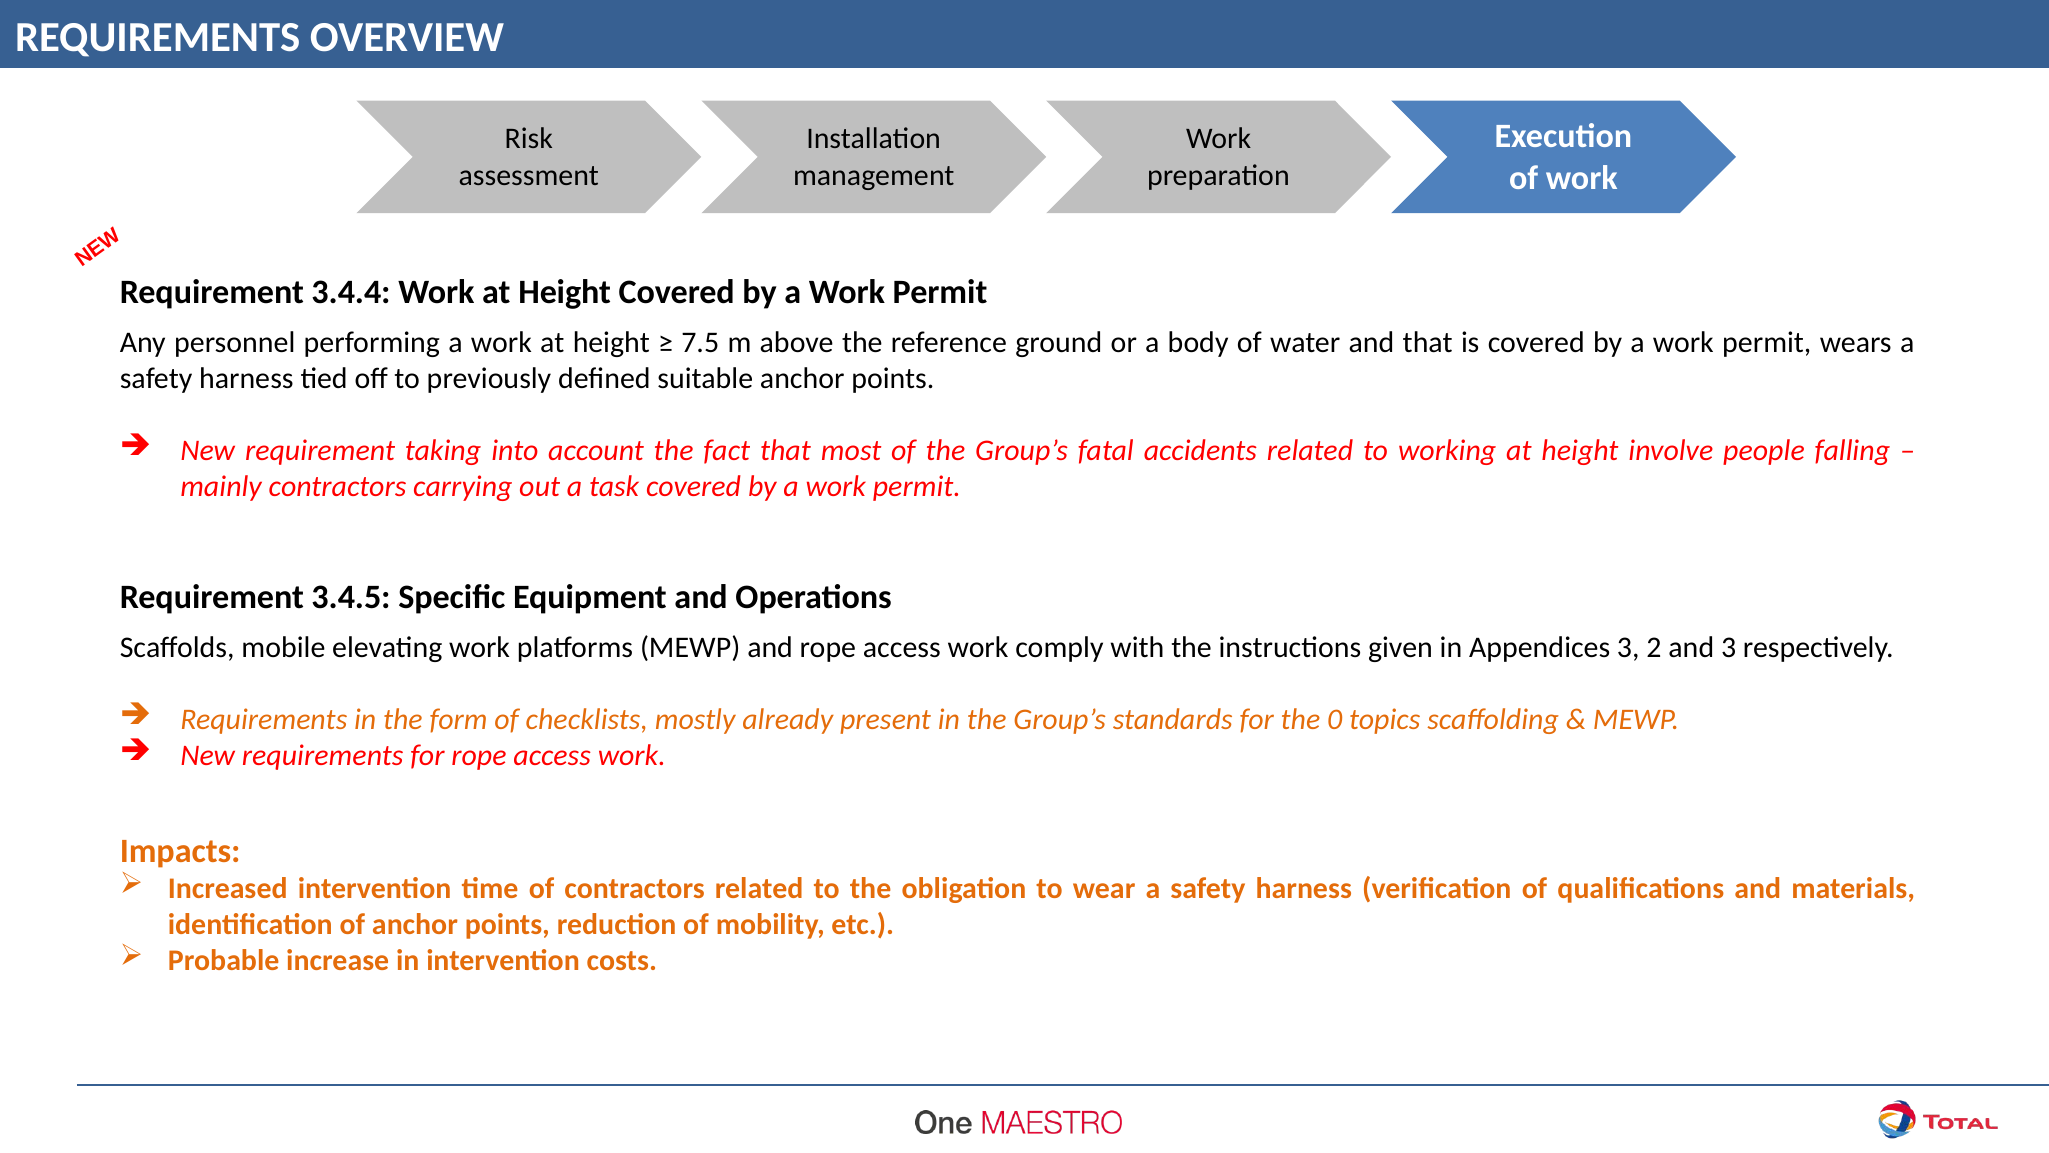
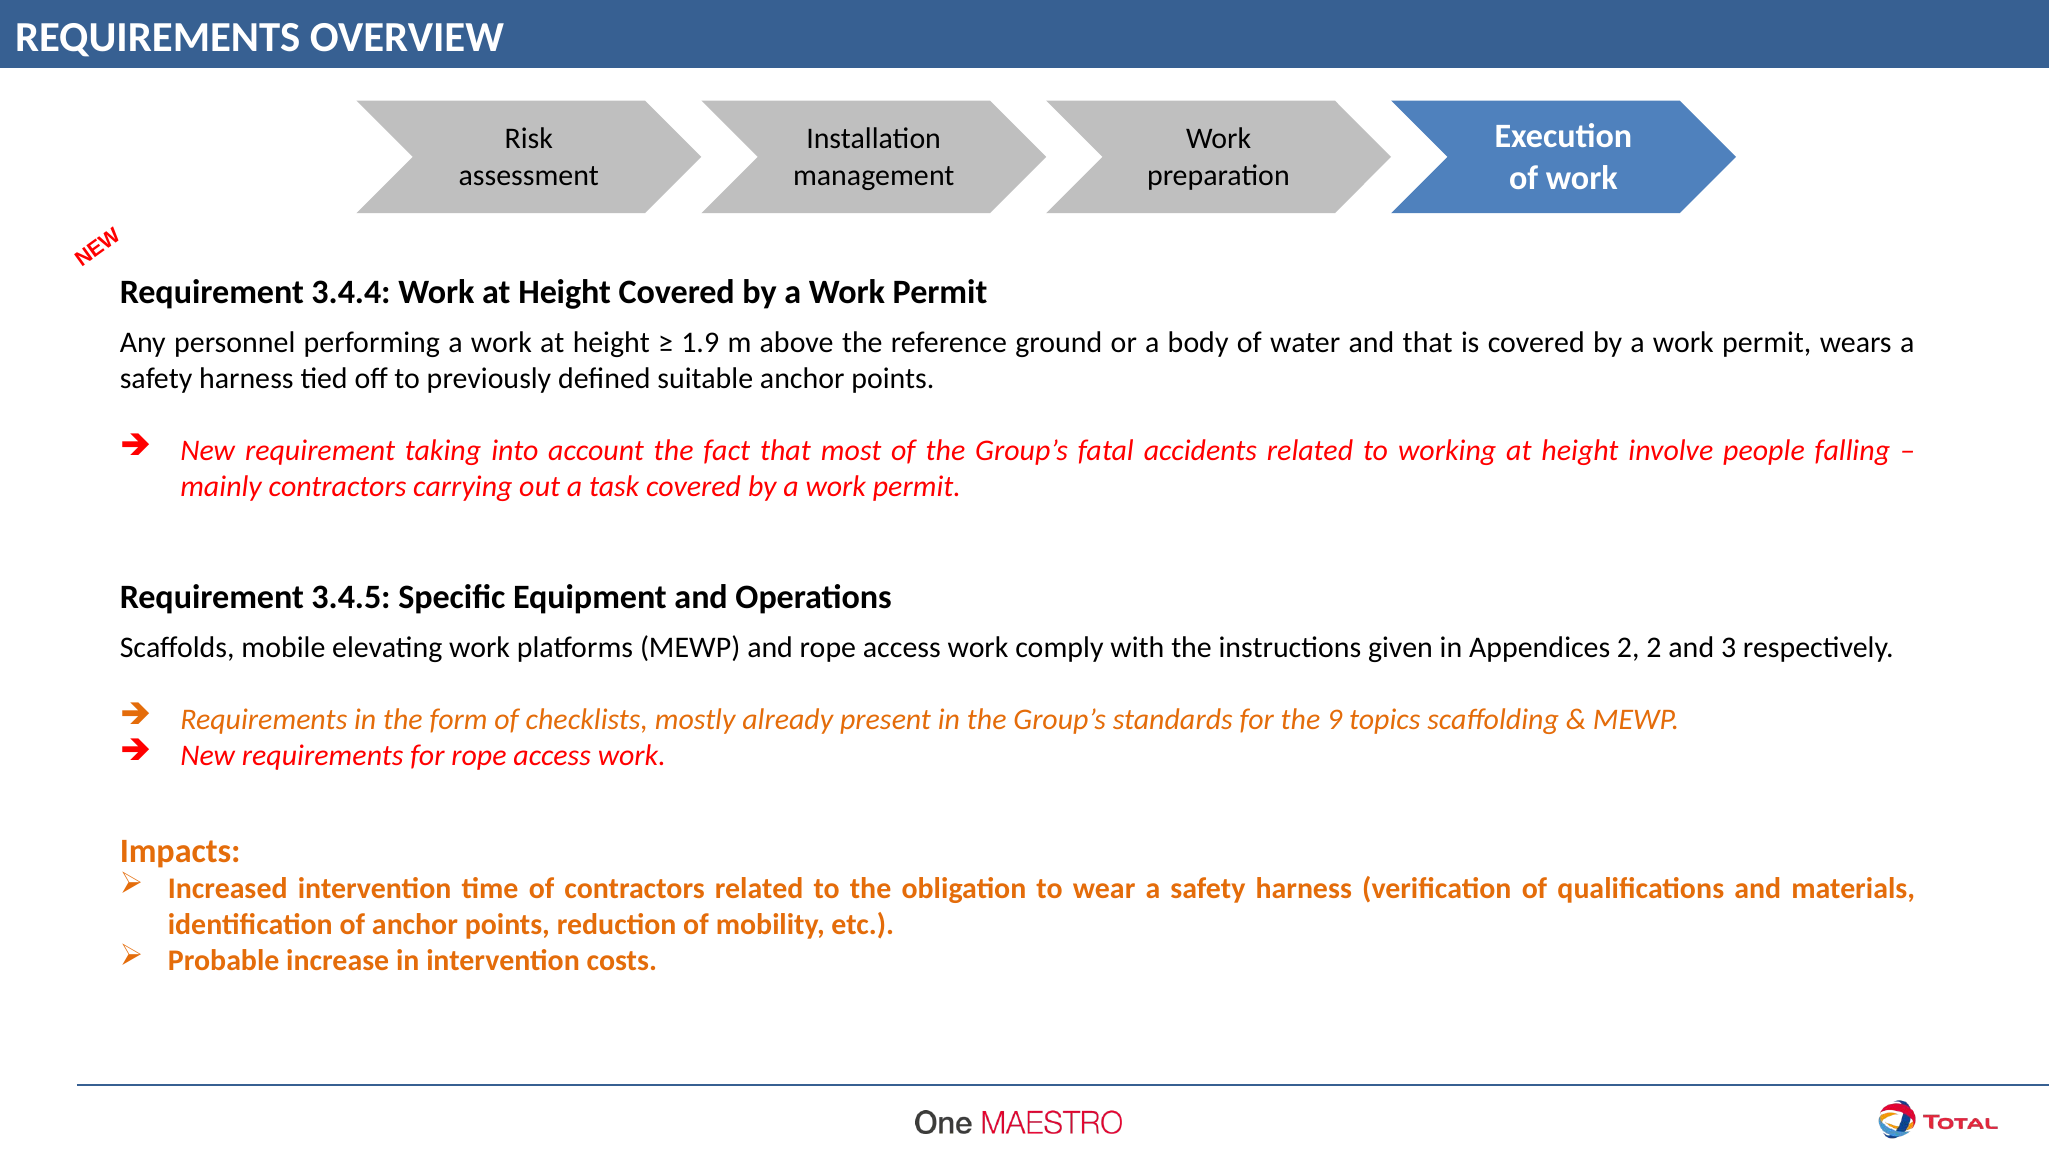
7.5: 7.5 -> 1.9
Appendices 3: 3 -> 2
the 0: 0 -> 9
